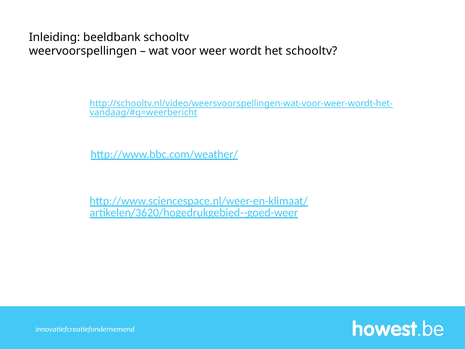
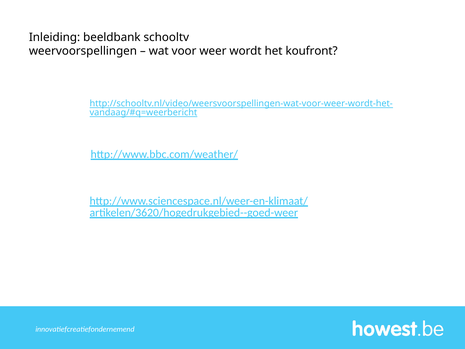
het schooltv: schooltv -> koufront
